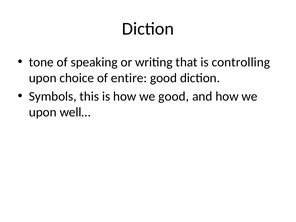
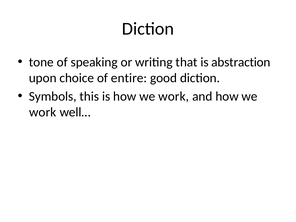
controlling: controlling -> abstraction
is how we good: good -> work
upon at (43, 112): upon -> work
